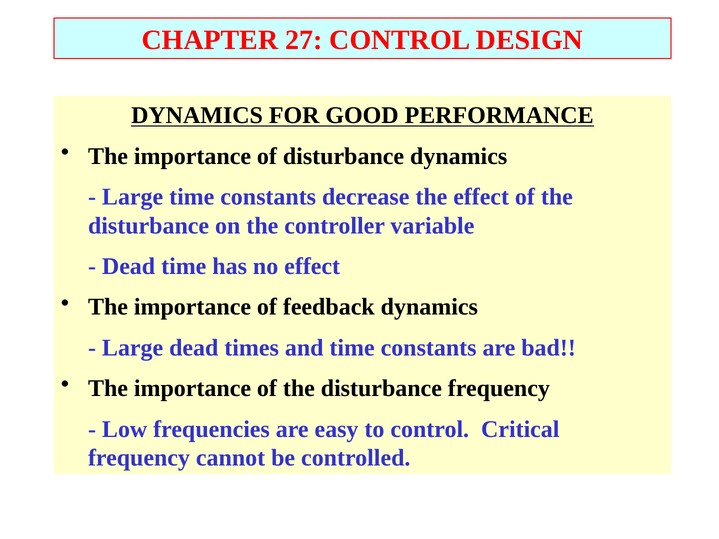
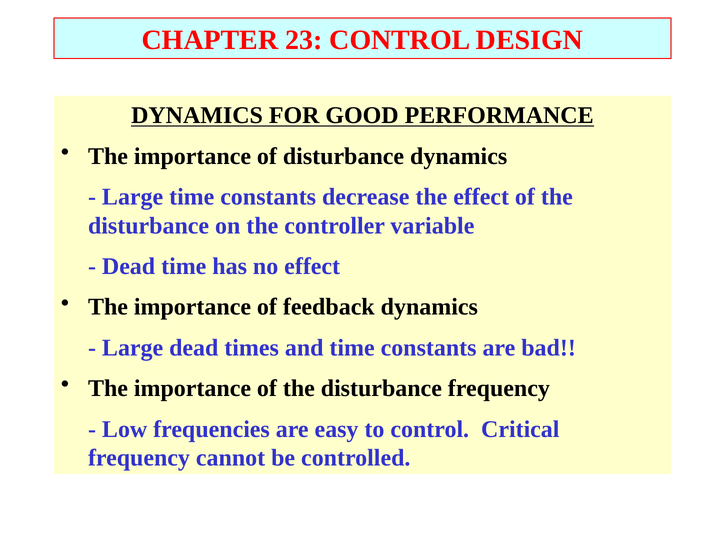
27: 27 -> 23
